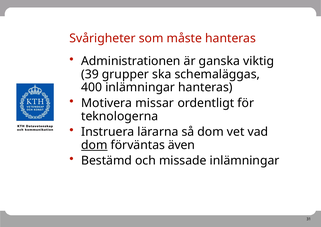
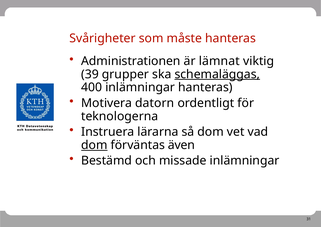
ganska: ganska -> lämnat
schemaläggas underline: none -> present
missar: missar -> datorn
